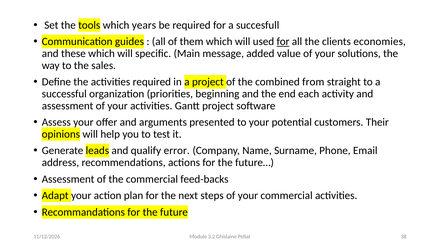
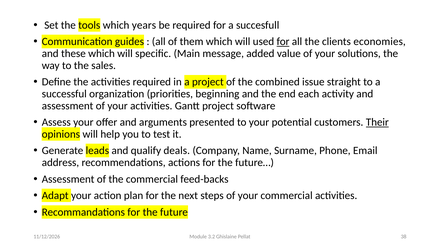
from: from -> issue
Their underline: none -> present
error: error -> deals
